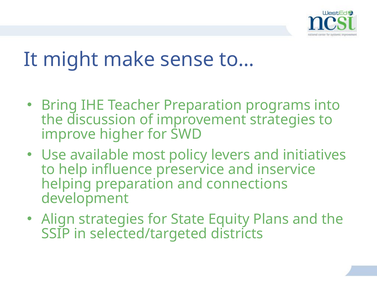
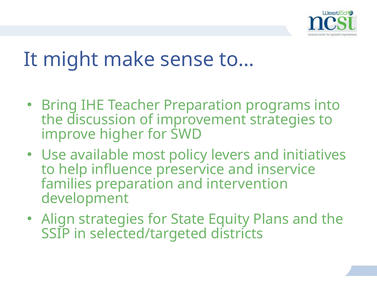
helping: helping -> families
connections: connections -> intervention
